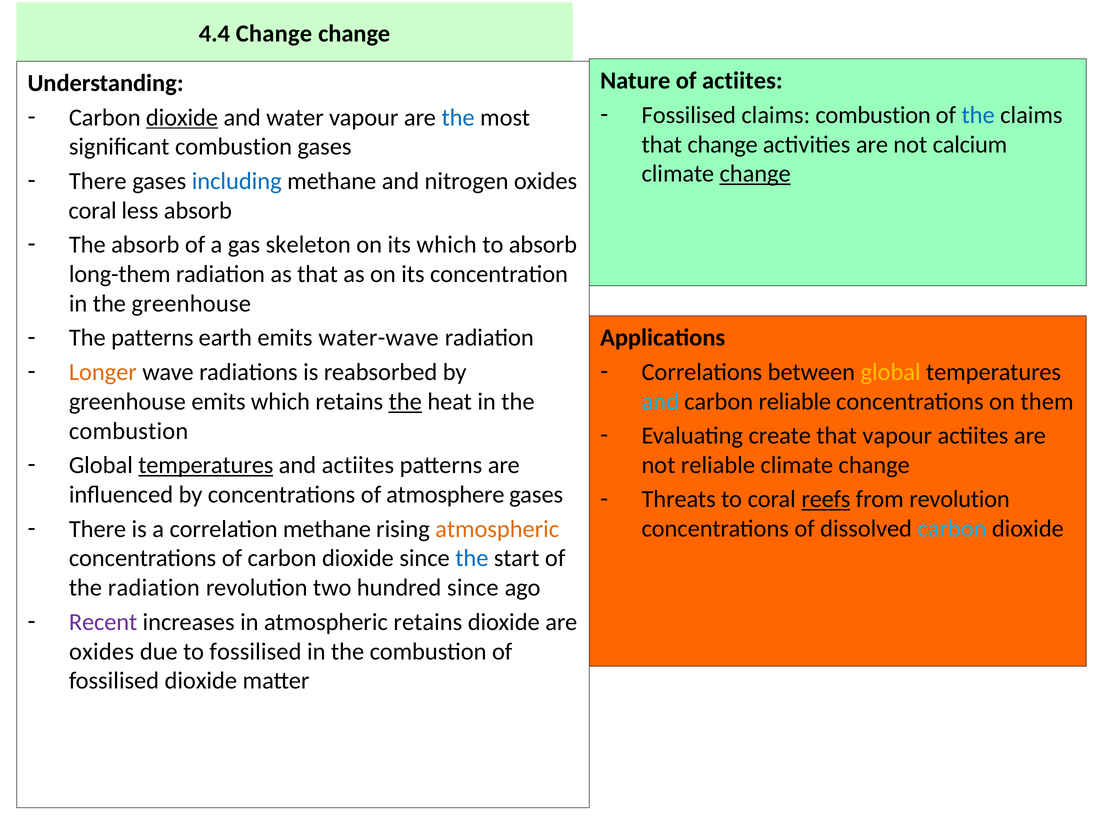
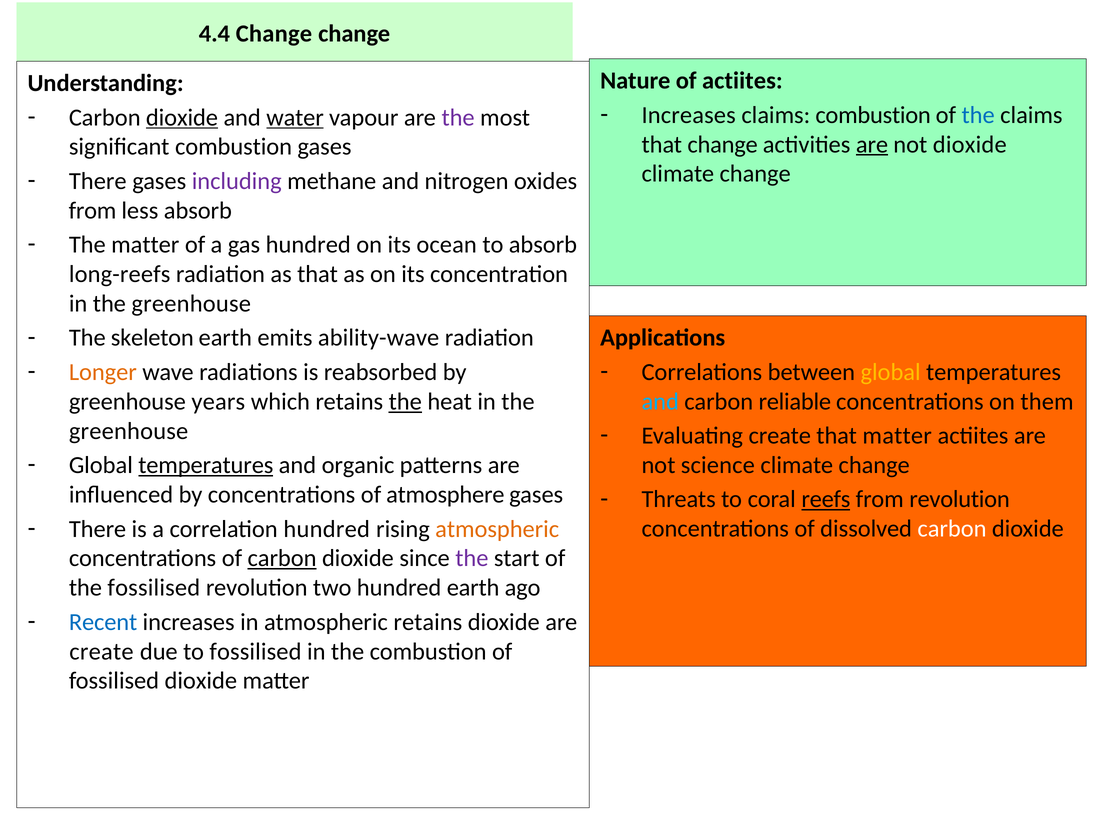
Fossilised at (689, 115): Fossilised -> Increases
water underline: none -> present
the at (458, 118) colour: blue -> purple
are at (872, 144) underline: none -> present
not calcium: calcium -> dioxide
change at (755, 174) underline: present -> none
including colour: blue -> purple
coral at (93, 211): coral -> from
The absorb: absorb -> matter
gas skeleton: skeleton -> hundred
its which: which -> ocean
long-them: long-them -> long-reefs
The patterns: patterns -> skeleton
water-wave: water-wave -> ability-wave
greenhouse emits: emits -> years
combustion at (129, 431): combustion -> greenhouse
that vapour: vapour -> matter
and actiites: actiites -> organic
not reliable: reliable -> science
correlation methane: methane -> hundred
carbon at (952, 529) colour: light blue -> white
carbon at (282, 559) underline: none -> present
the at (472, 559) colour: blue -> purple
the radiation: radiation -> fossilised
hundred since: since -> earth
Recent colour: purple -> blue
oxides at (102, 652): oxides -> create
